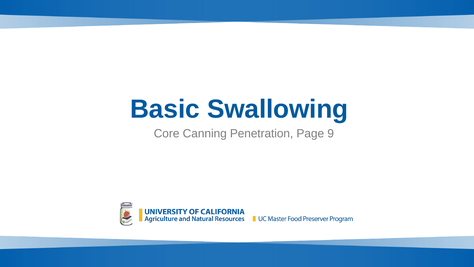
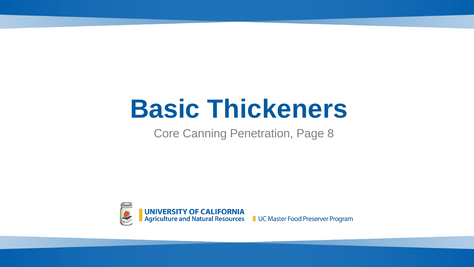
Swallowing: Swallowing -> Thickeners
9: 9 -> 8
